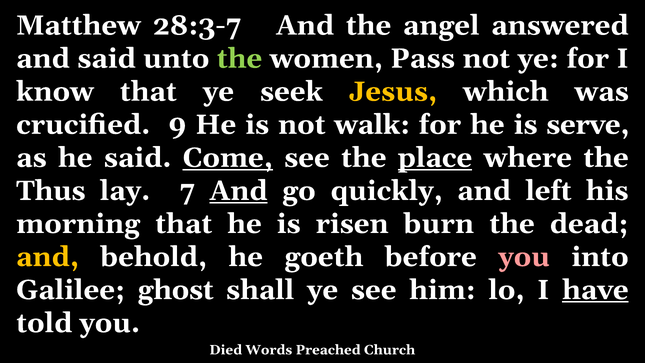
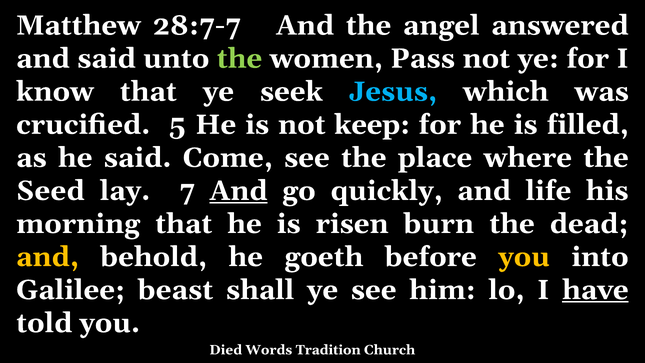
28:3-7: 28:3-7 -> 28:7-7
Jesus colour: yellow -> light blue
9: 9 -> 5
walk: walk -> keep
serve: serve -> filled
Come underline: present -> none
place underline: present -> none
Thus: Thus -> Seed
left: left -> life
you at (524, 257) colour: pink -> yellow
ghost: ghost -> beast
Preached: Preached -> Tradition
